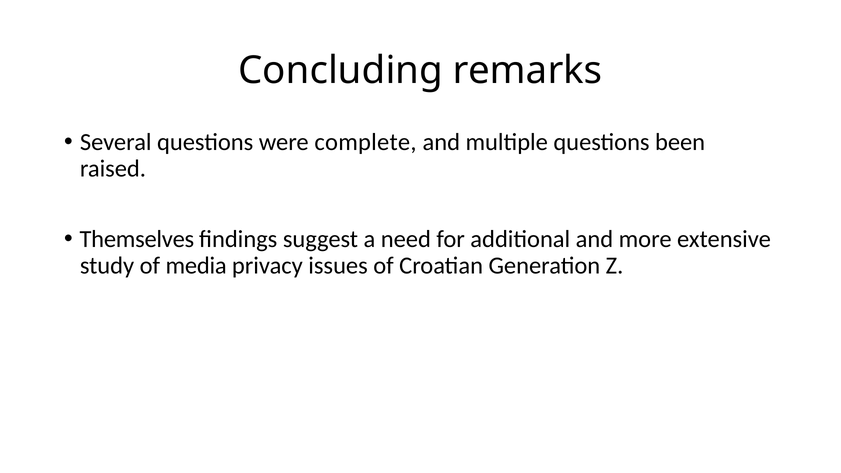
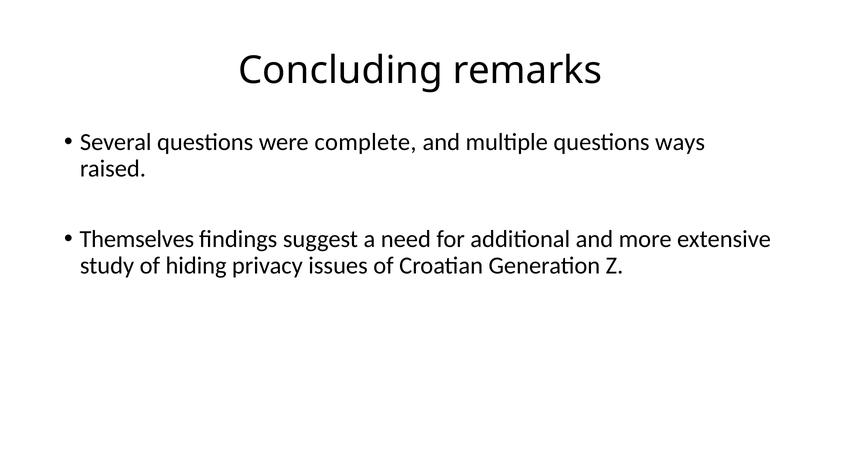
been: been -> ways
media: media -> hiding
